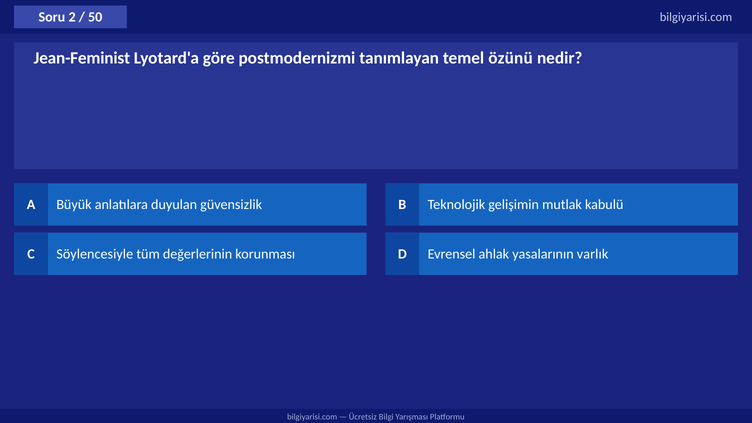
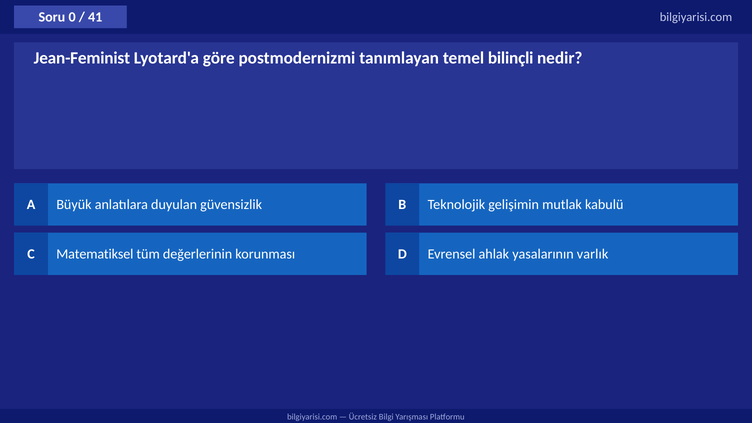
2: 2 -> 0
50: 50 -> 41
özünü: özünü -> bilinçli
Söylencesiyle: Söylencesiyle -> Matematiksel
